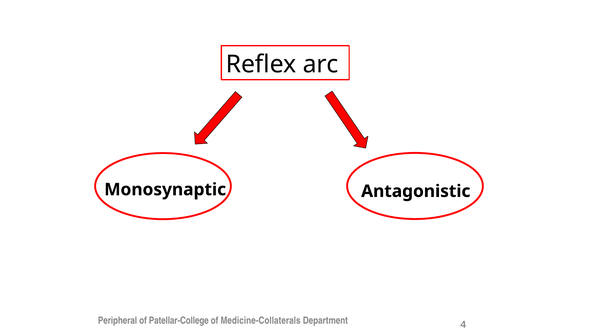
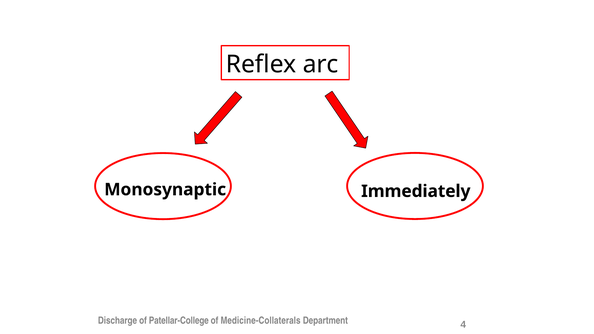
Antagonistic: Antagonistic -> Immediately
Peripheral: Peripheral -> Discharge
